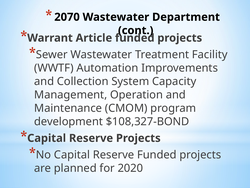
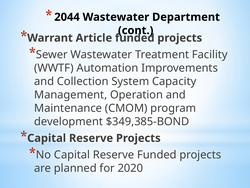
2070: 2070 -> 2044
$108,327-BOND: $108,327-BOND -> $349,385-BOND
